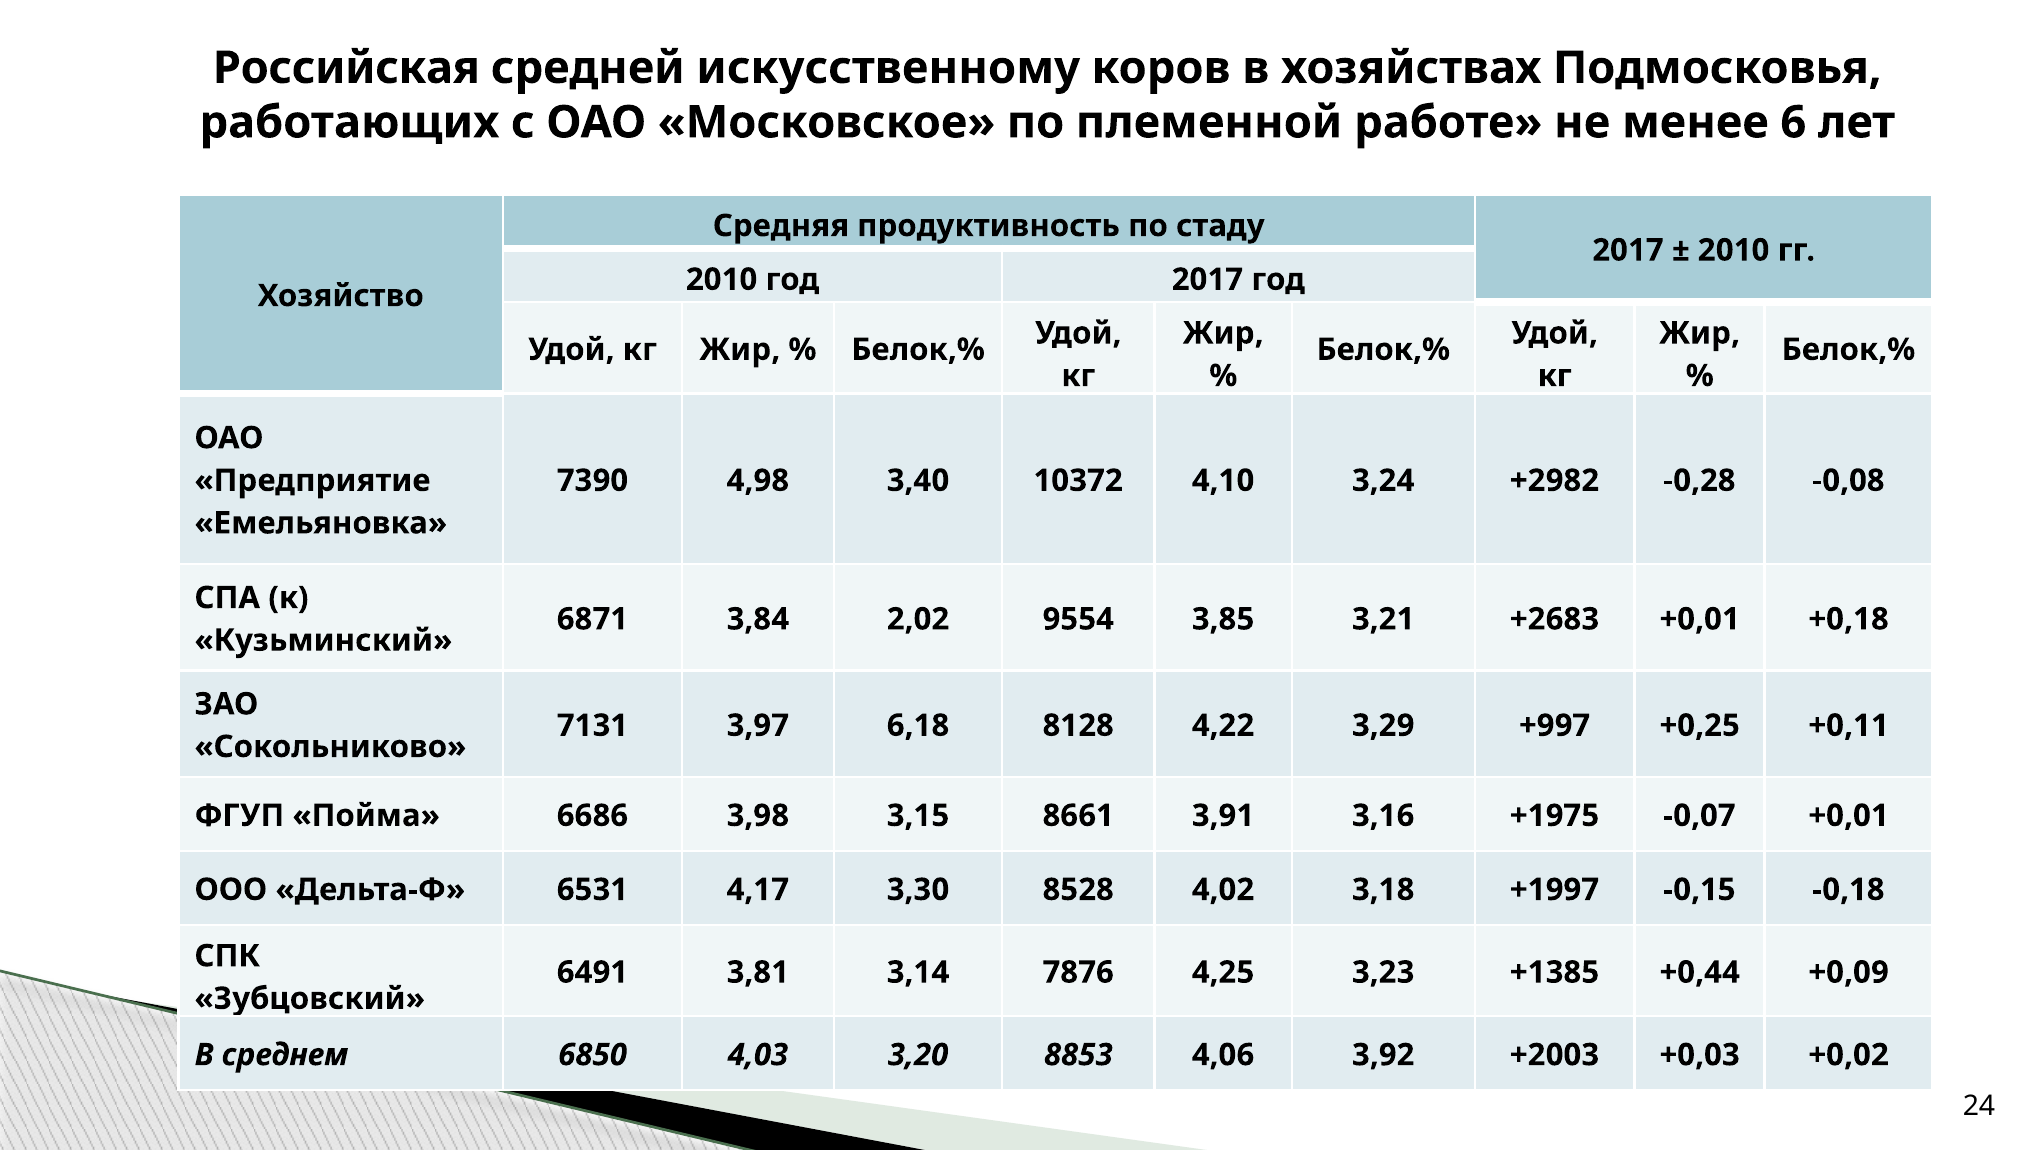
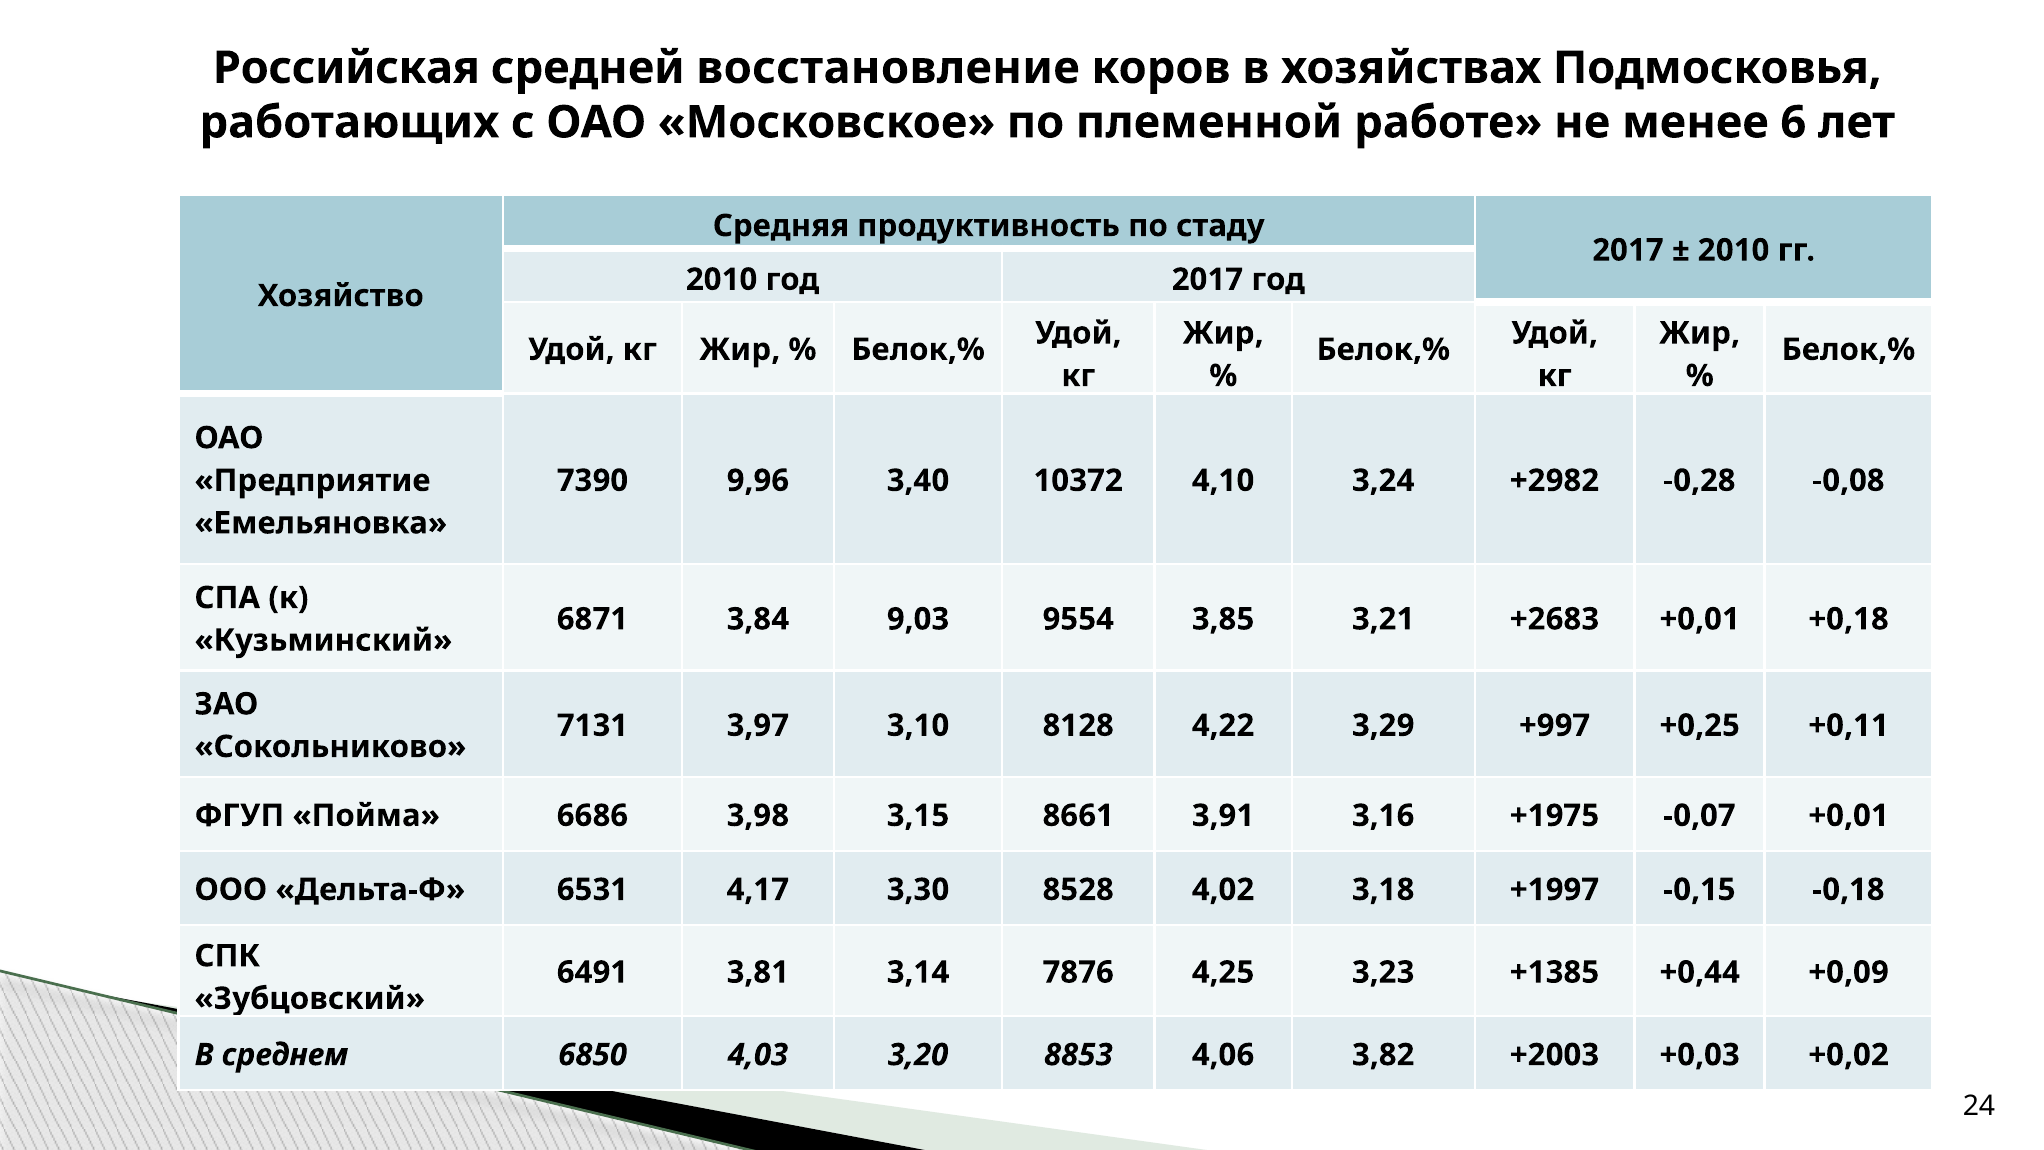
искусственному: искусственному -> восстановление
4,98: 4,98 -> 9,96
2,02: 2,02 -> 9,03
6,18: 6,18 -> 3,10
3,92: 3,92 -> 3,82
